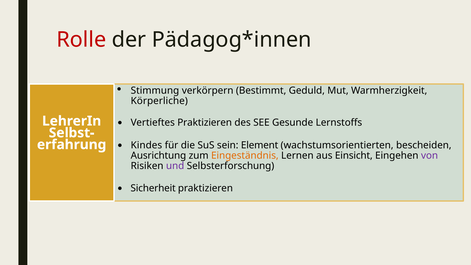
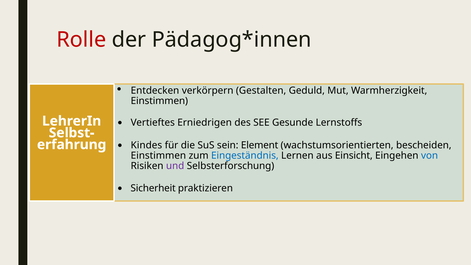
Stimmung: Stimmung -> Entdecken
Bestimmt: Bestimmt -> Gestalten
Körperliche at (159, 101): Körperliche -> Einstimmen
Vertieftes Praktizieren: Praktizieren -> Erniedrigen
Ausrichtung at (158, 156): Ausrichtung -> Einstimmen
Eingeständnis colour: orange -> blue
von colour: purple -> blue
